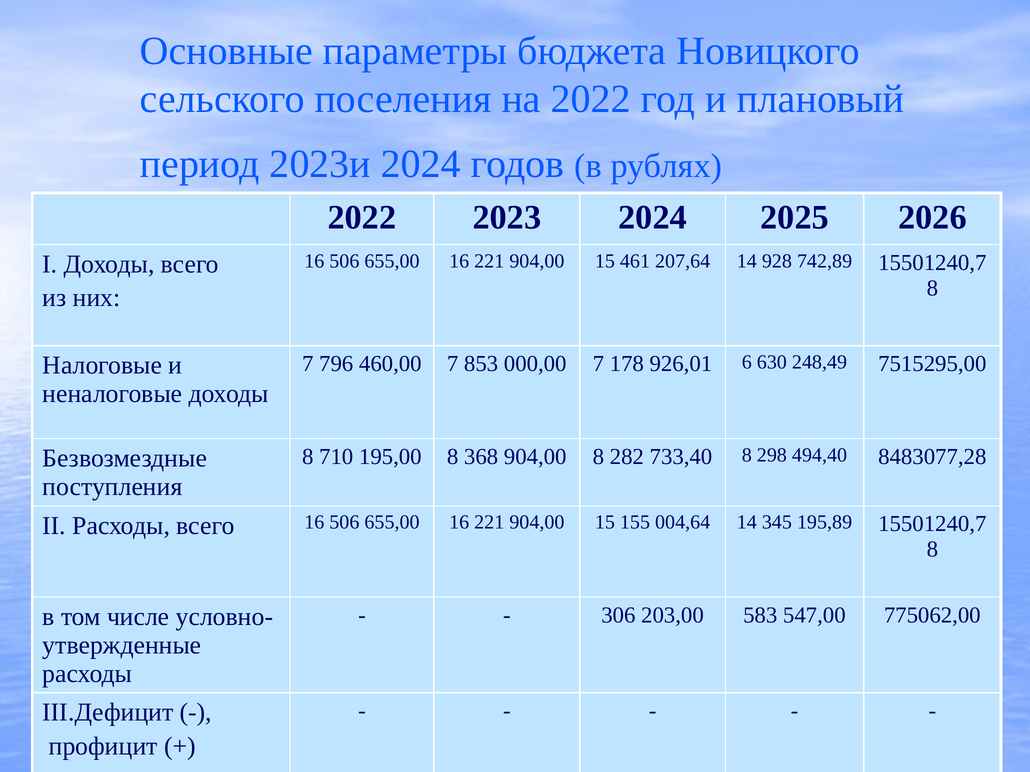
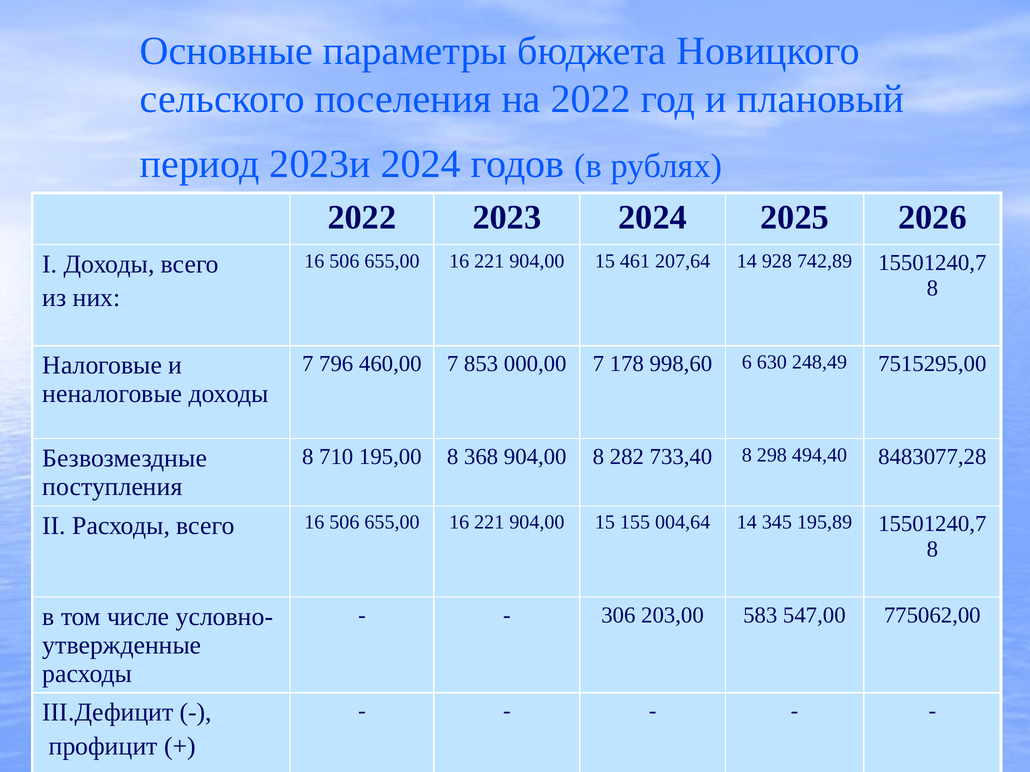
926,01: 926,01 -> 998,60
